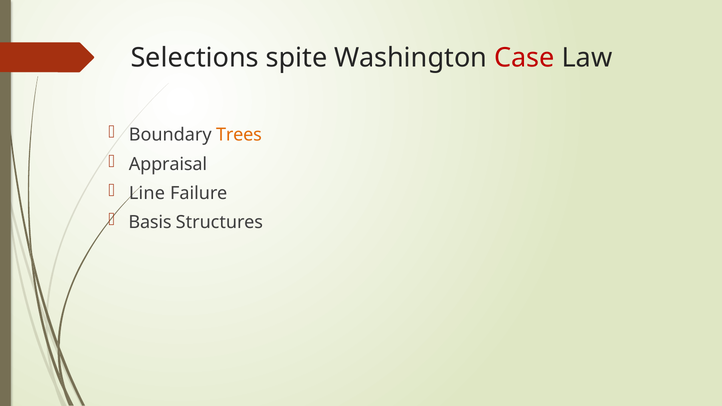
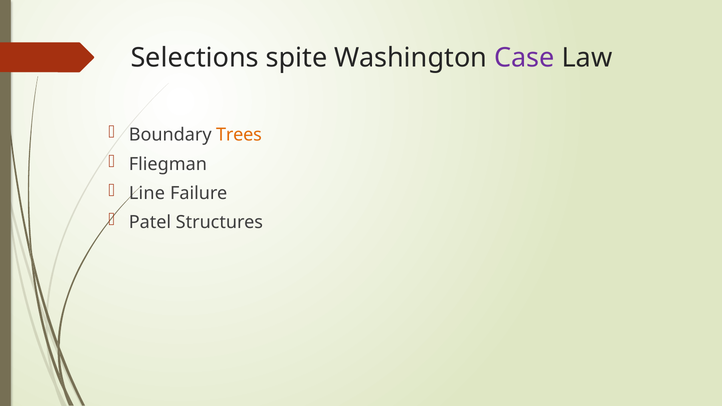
Case colour: red -> purple
Appraisal: Appraisal -> Fliegman
Basis: Basis -> Patel
